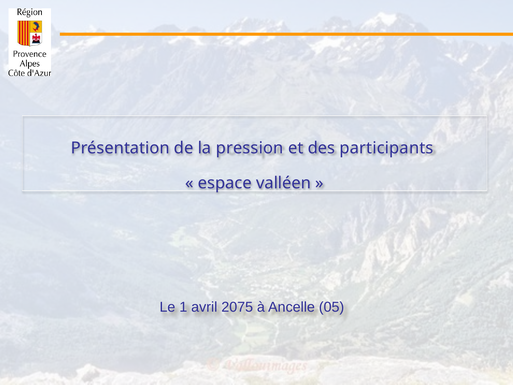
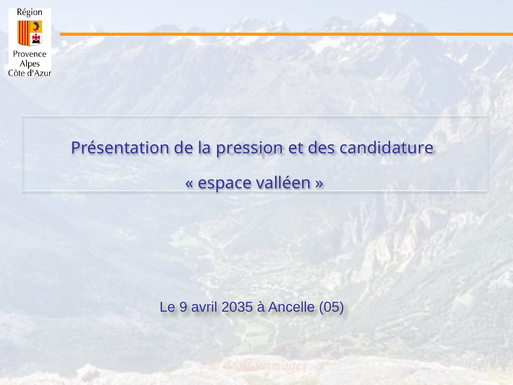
participants: participants -> candidature
1: 1 -> 9
2075: 2075 -> 2035
